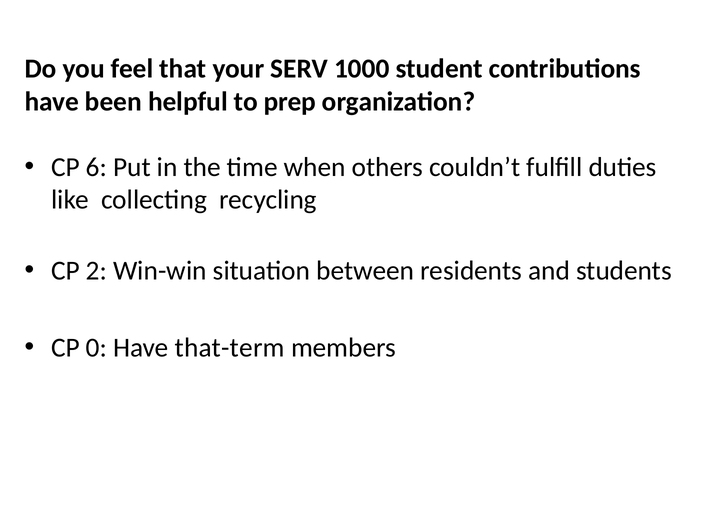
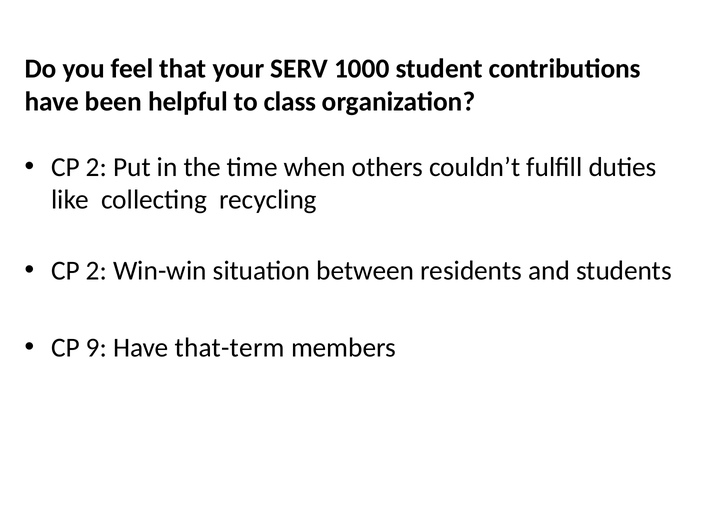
prep: prep -> class
6 at (96, 167): 6 -> 2
0: 0 -> 9
